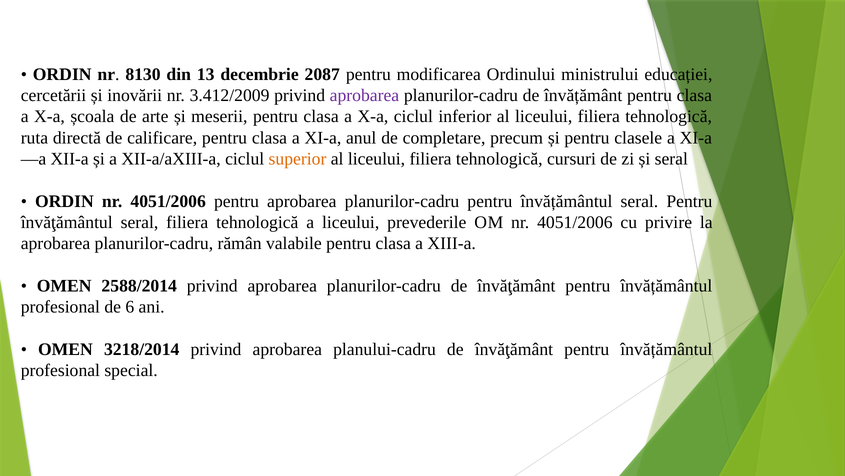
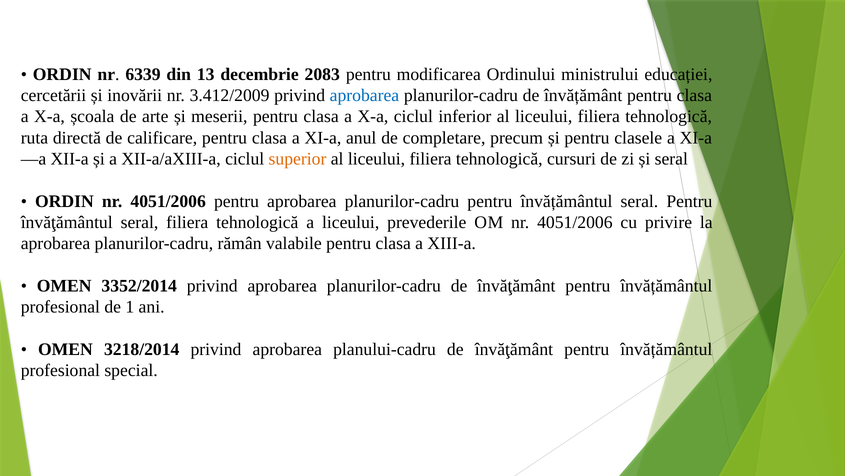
8130: 8130 -> 6339
2087: 2087 -> 2083
aprobarea at (364, 95) colour: purple -> blue
2588/2014: 2588/2014 -> 3352/2014
6: 6 -> 1
